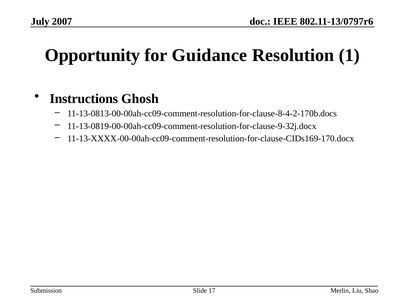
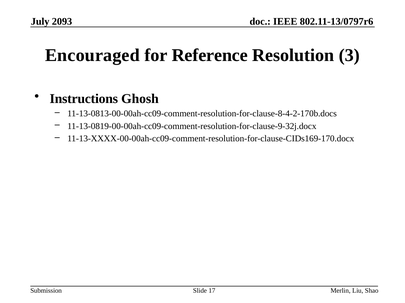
2007: 2007 -> 2093
Opportunity: Opportunity -> Encouraged
Guidance: Guidance -> Reference
1: 1 -> 3
